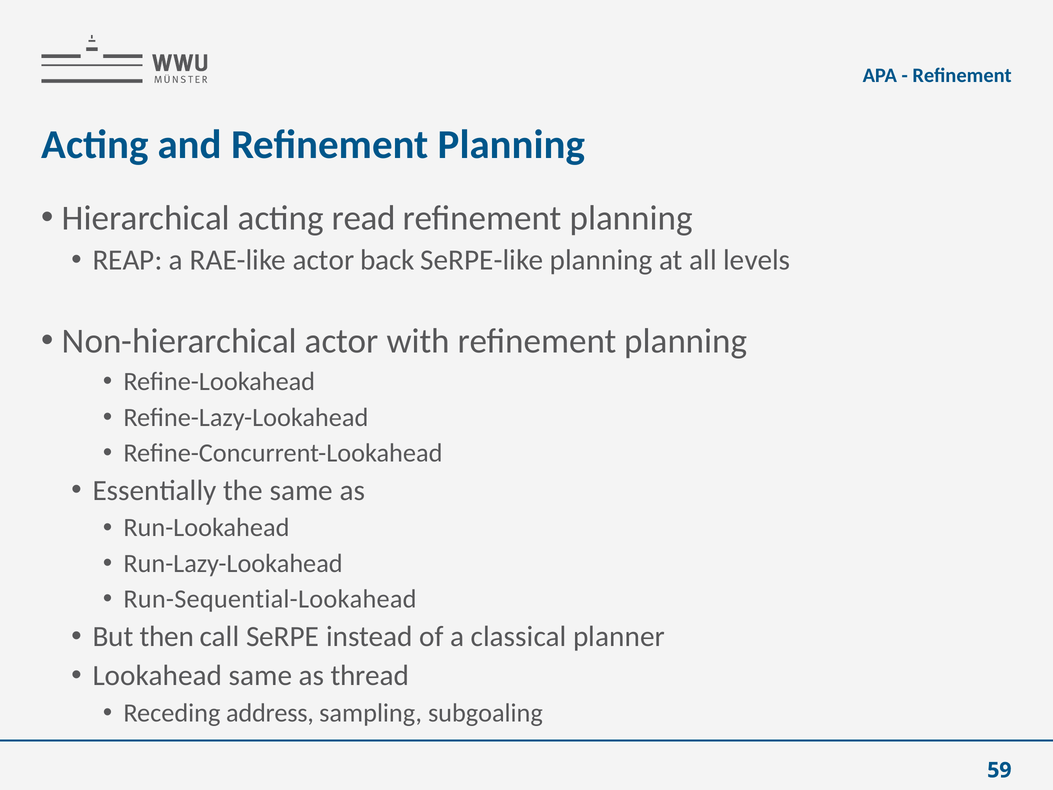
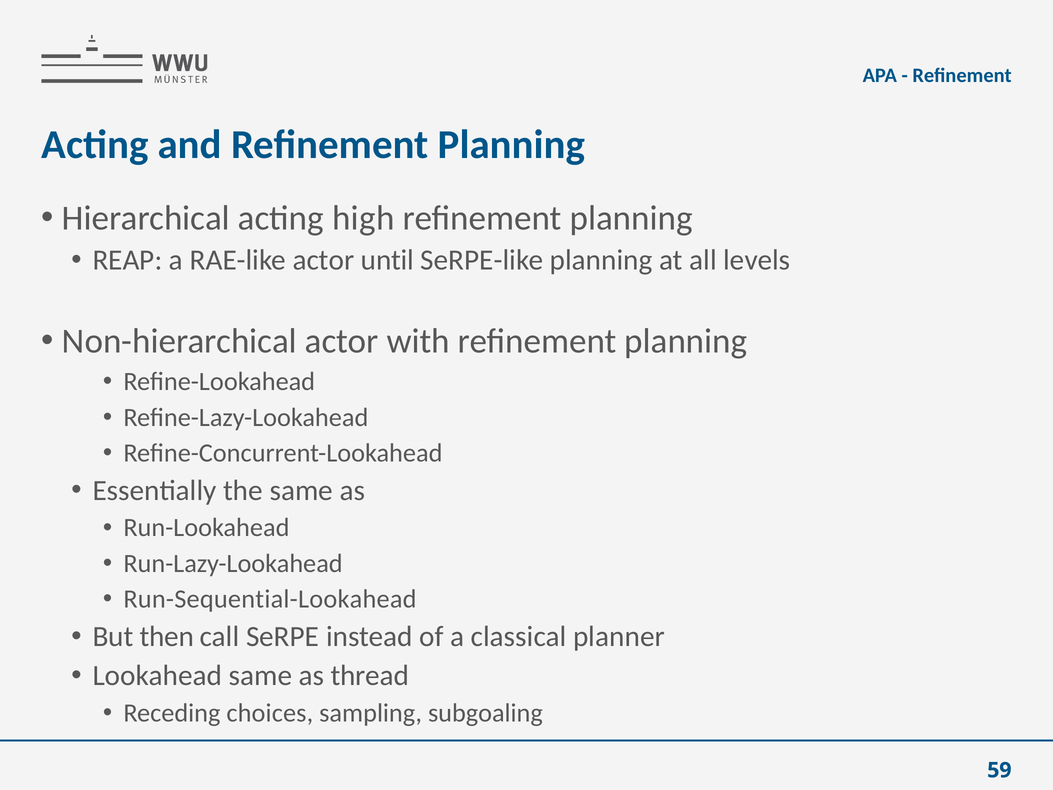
read: read -> high
back: back -> until
address: address -> choices
